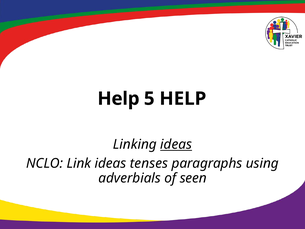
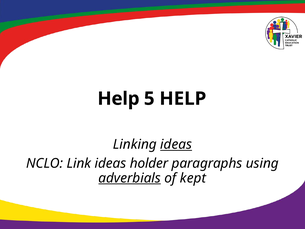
tenses: tenses -> holder
adverbials underline: none -> present
seen: seen -> kept
